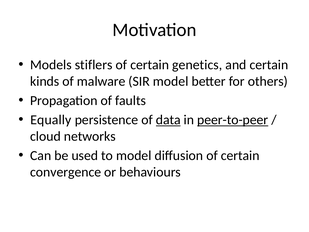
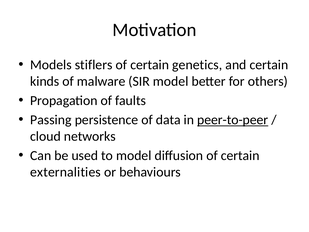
Equally: Equally -> Passing
data underline: present -> none
convergence: convergence -> externalities
